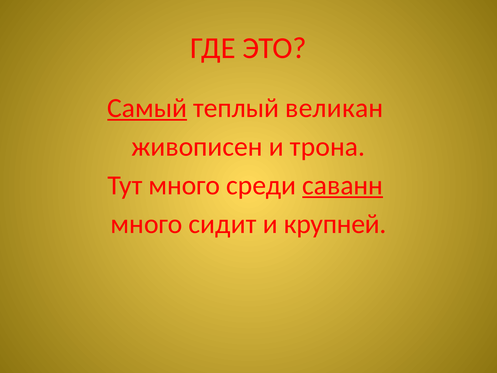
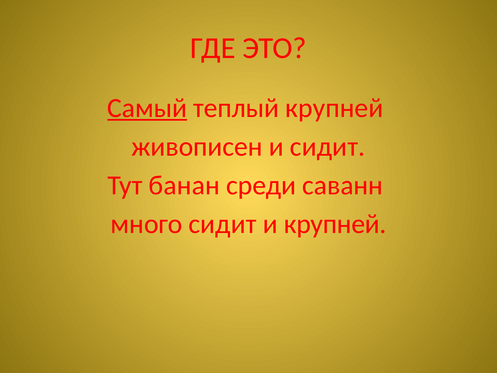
теплый великан: великан -> крупней
и трона: трона -> сидит
Тут много: много -> банан
саванн underline: present -> none
